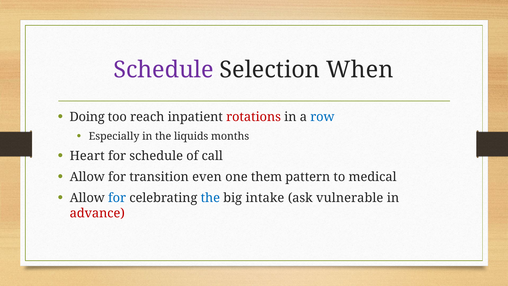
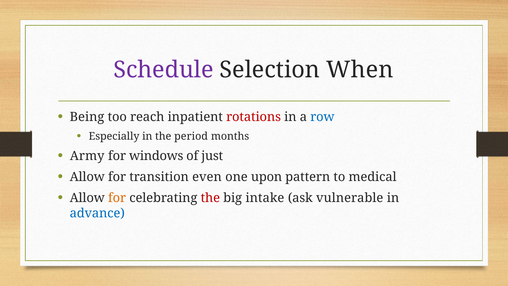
Doing: Doing -> Being
liquids: liquids -> period
Heart: Heart -> Army
for schedule: schedule -> windows
call: call -> just
them: them -> upon
for at (117, 198) colour: blue -> orange
the at (210, 198) colour: blue -> red
advance colour: red -> blue
